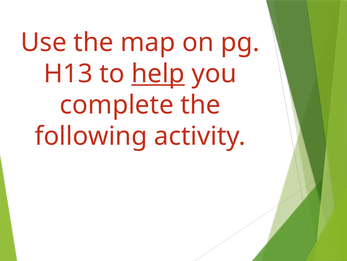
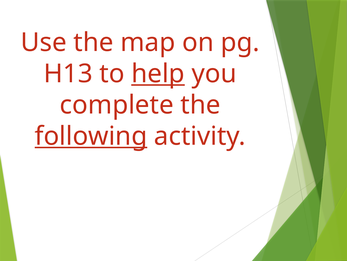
following underline: none -> present
